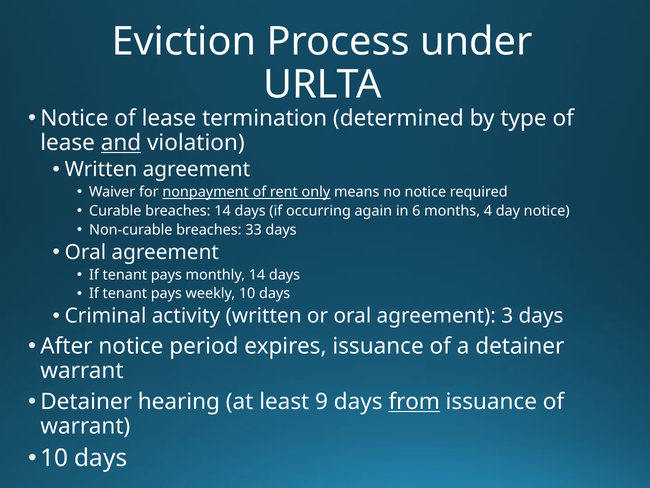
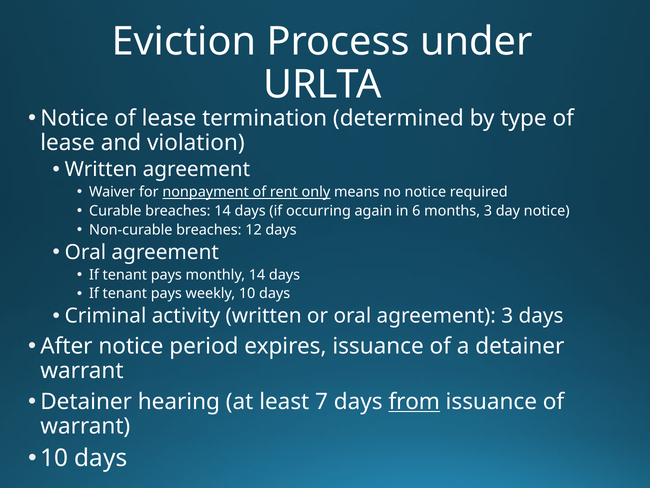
and underline: present -> none
months 4: 4 -> 3
33: 33 -> 12
9: 9 -> 7
